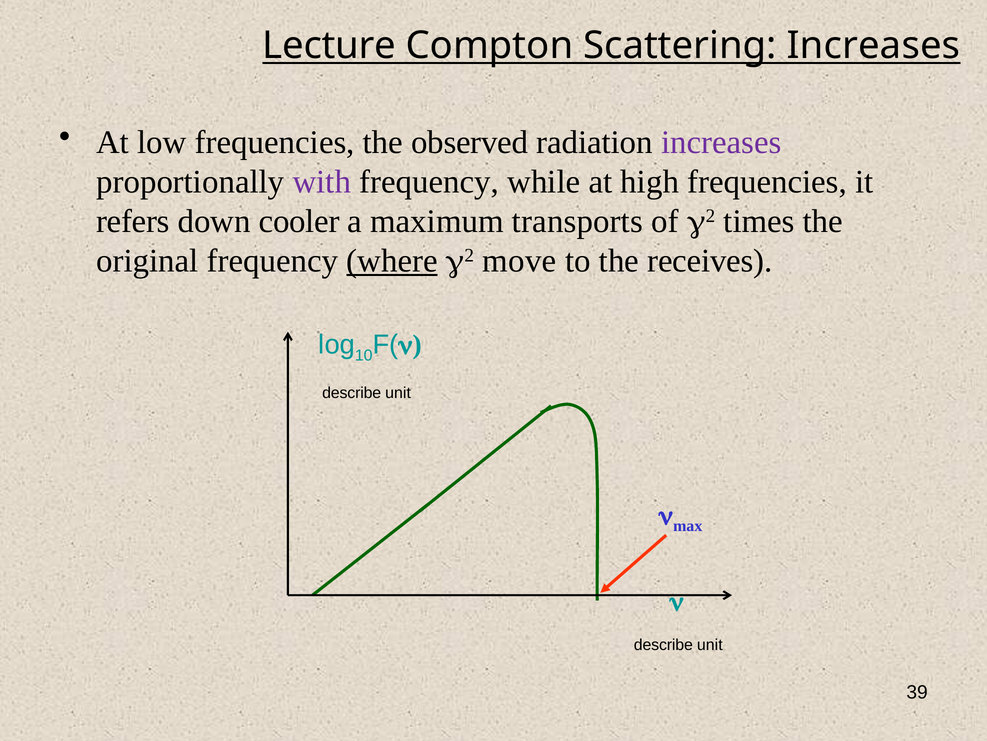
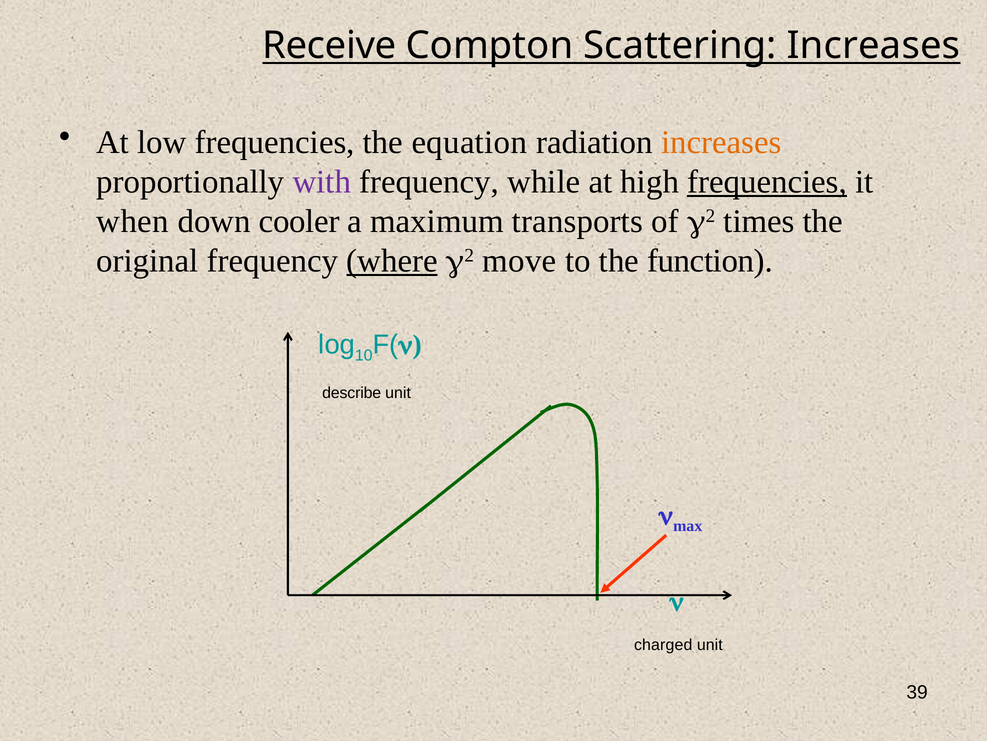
Lecture: Lecture -> Receive
observed: observed -> equation
increases at (721, 142) colour: purple -> orange
frequencies at (767, 182) underline: none -> present
refers: refers -> when
receives: receives -> function
describe at (663, 644): describe -> charged
